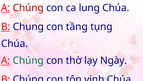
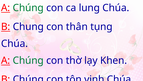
Chúng at (28, 8) colour: red -> green
tầng: tầng -> thân
Ngày: Ngày -> Khen
